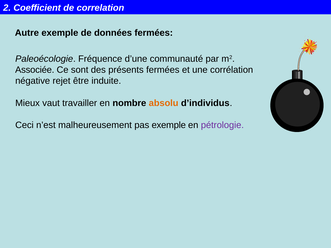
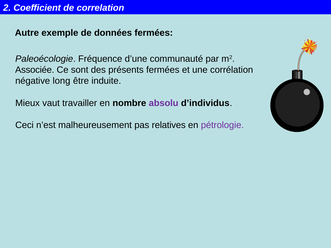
rejet: rejet -> long
absolu colour: orange -> purple
pas exemple: exemple -> relatives
